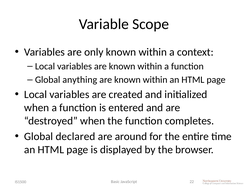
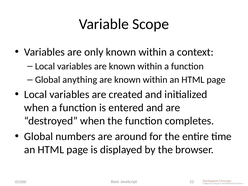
declared: declared -> numbers
